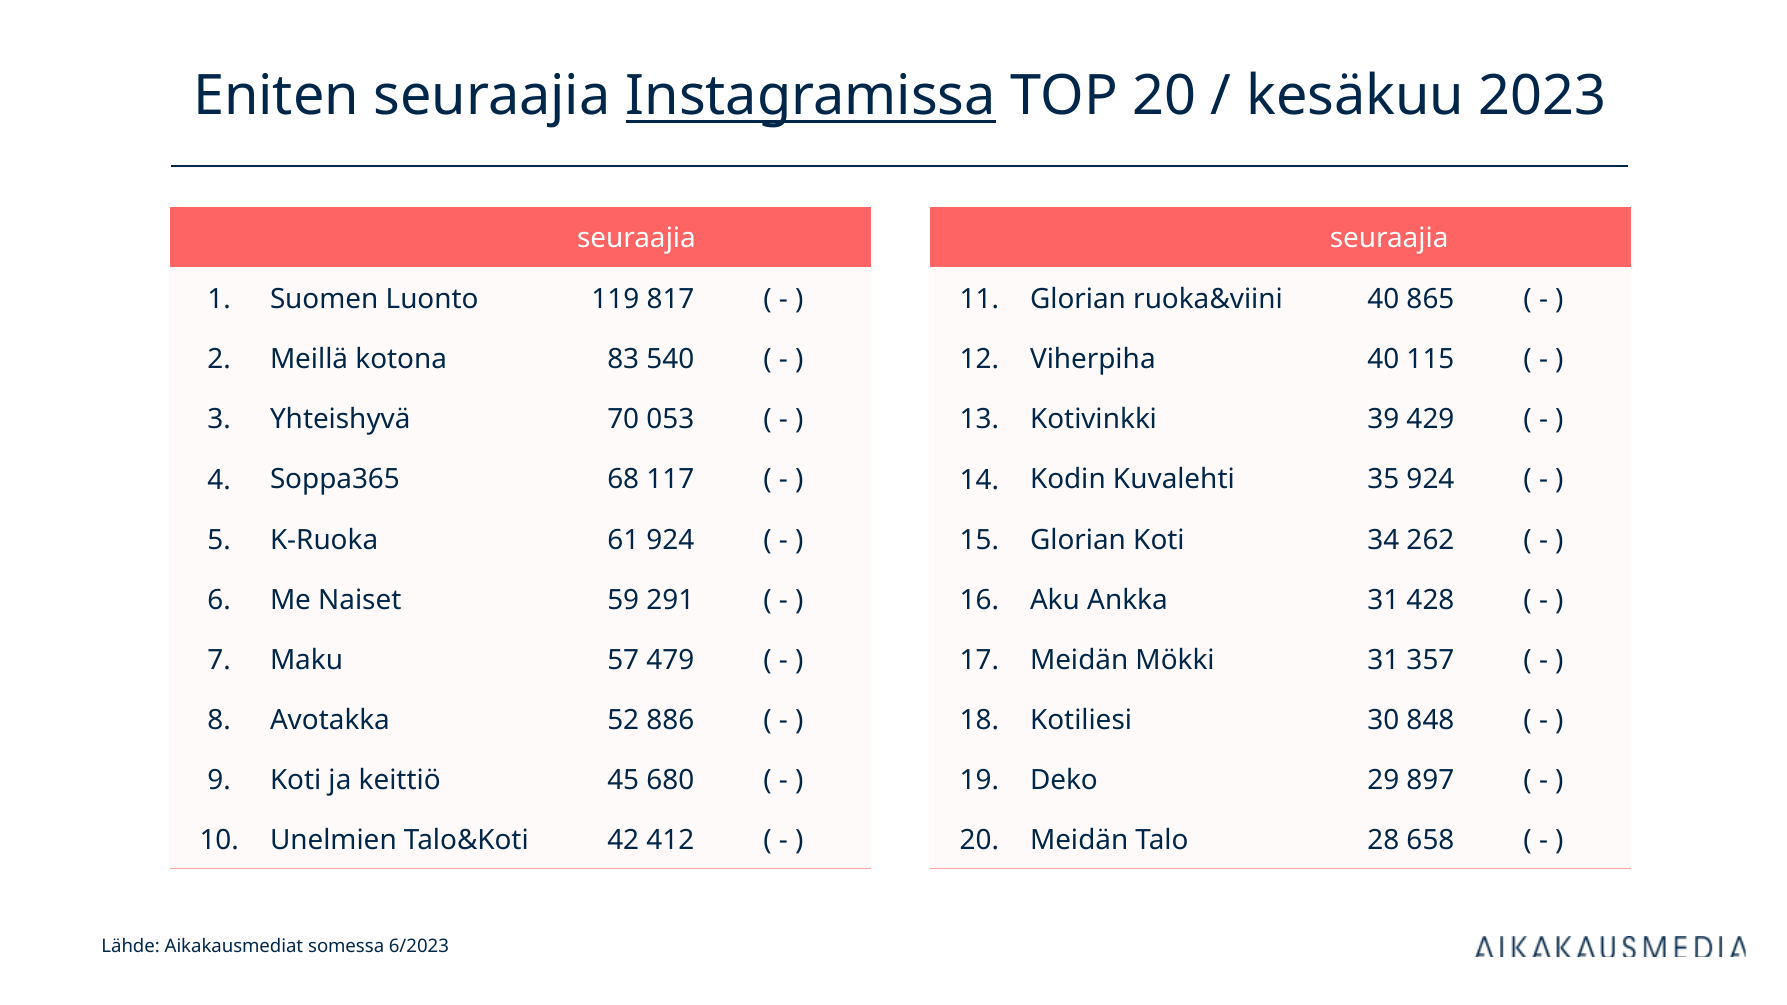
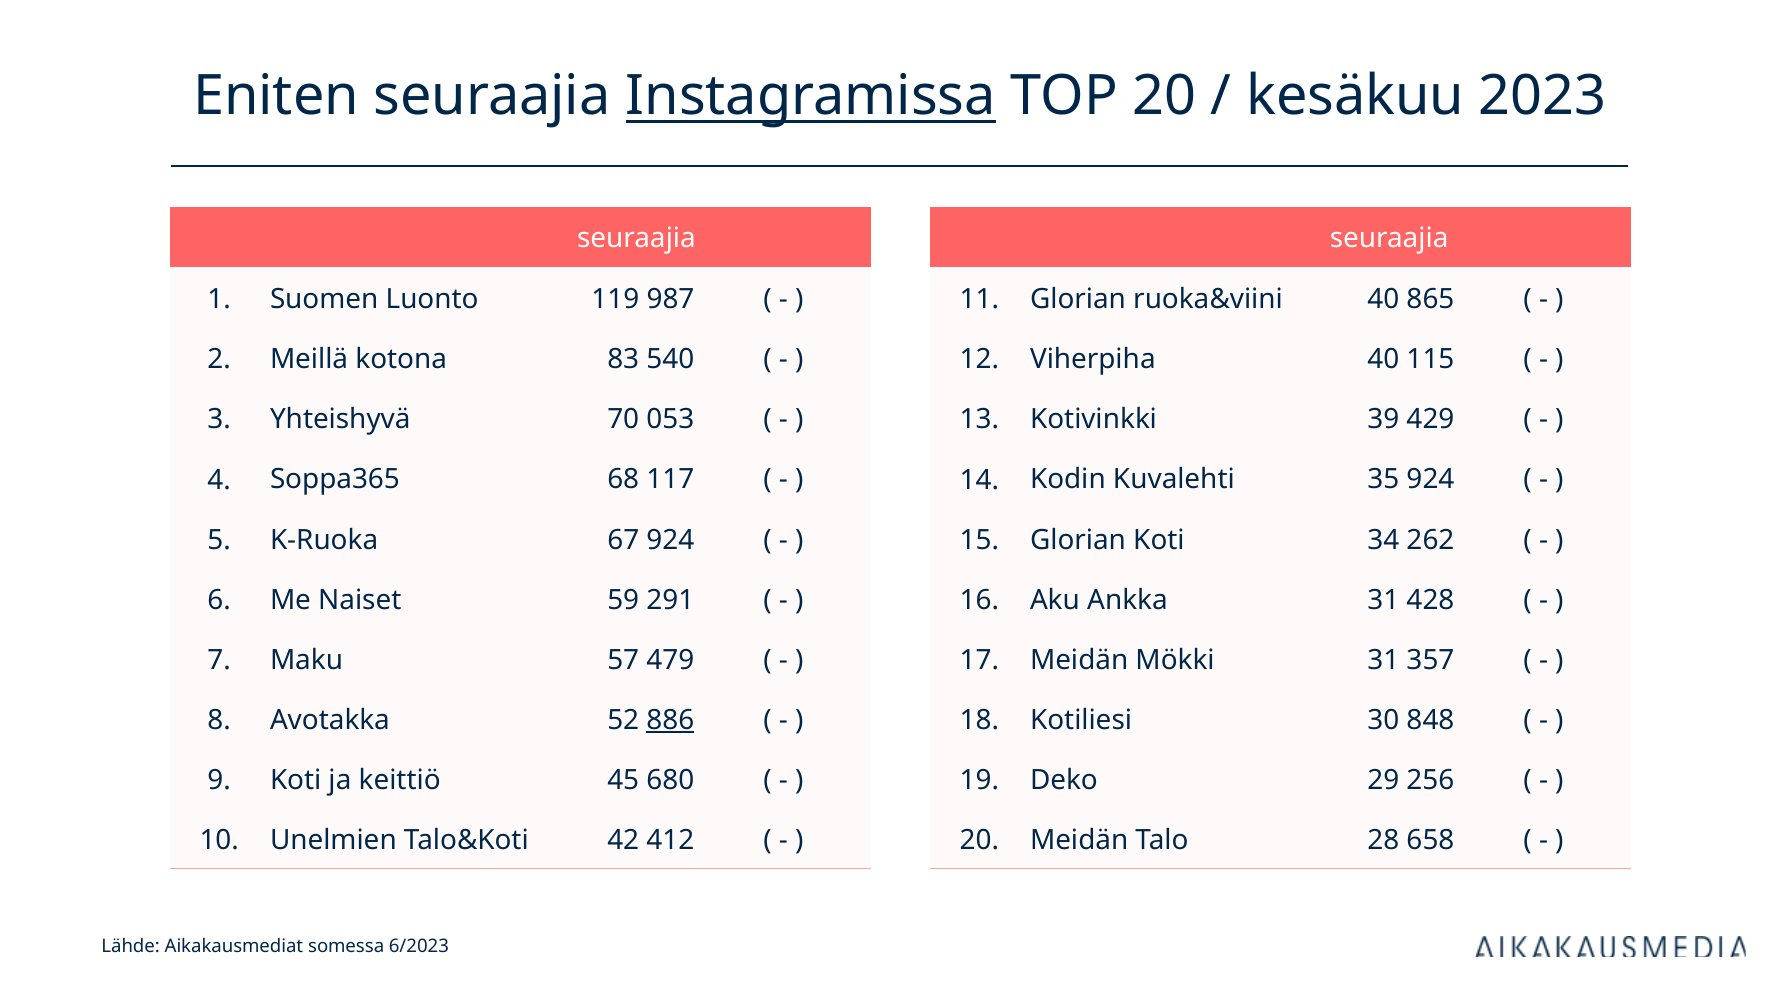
817: 817 -> 987
61: 61 -> 67
886 underline: none -> present
897: 897 -> 256
